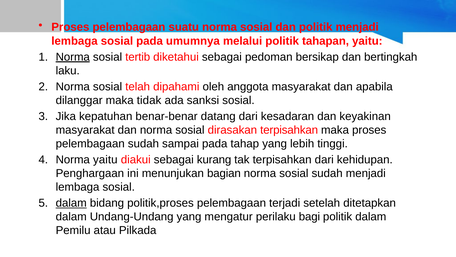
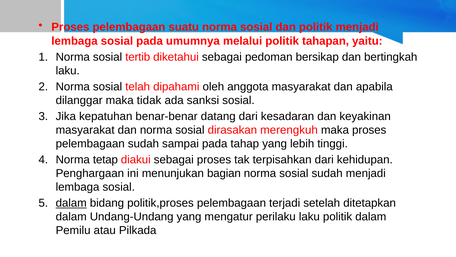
Norma at (73, 57) underline: present -> none
dirasakan terpisahkan: terpisahkan -> merengkuh
Norma yaitu: yaitu -> tetap
sebagai kurang: kurang -> proses
perilaku bagi: bagi -> laku
